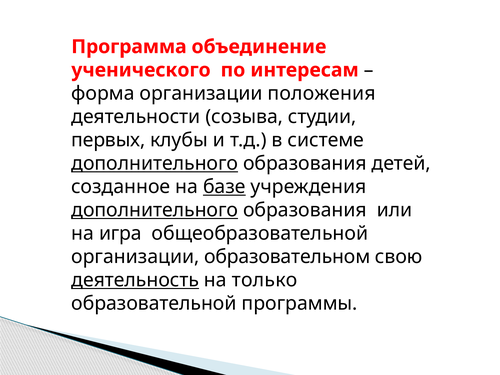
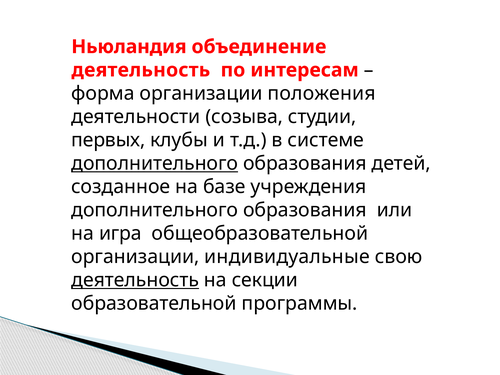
Программа: Программа -> Ньюландия
ученического at (141, 70): ученического -> деятельность
базе underline: present -> none
дополнительного at (155, 210) underline: present -> none
образовательном: образовательном -> индивидуальные
только: только -> секции
